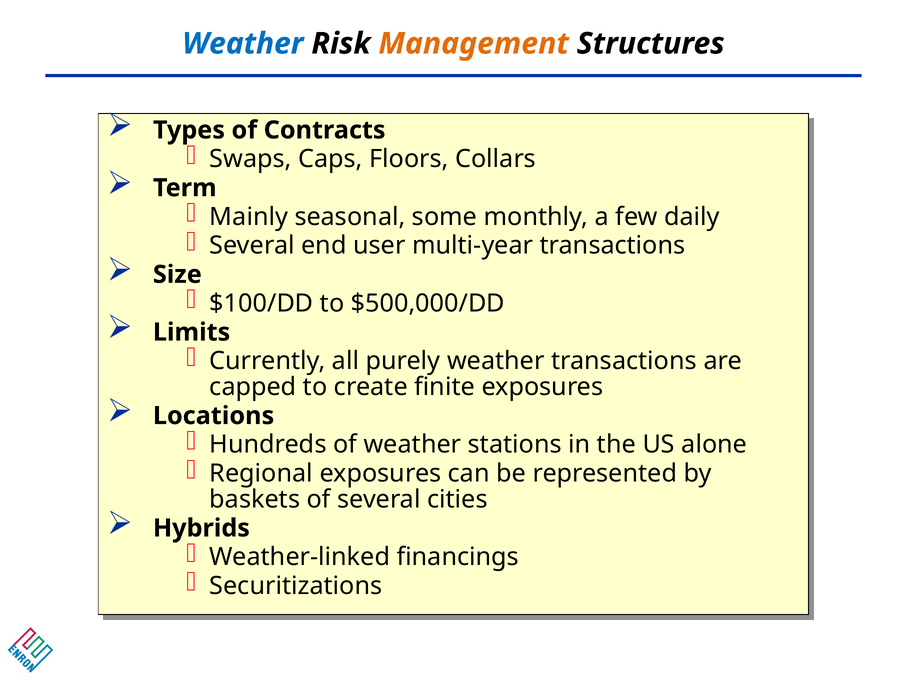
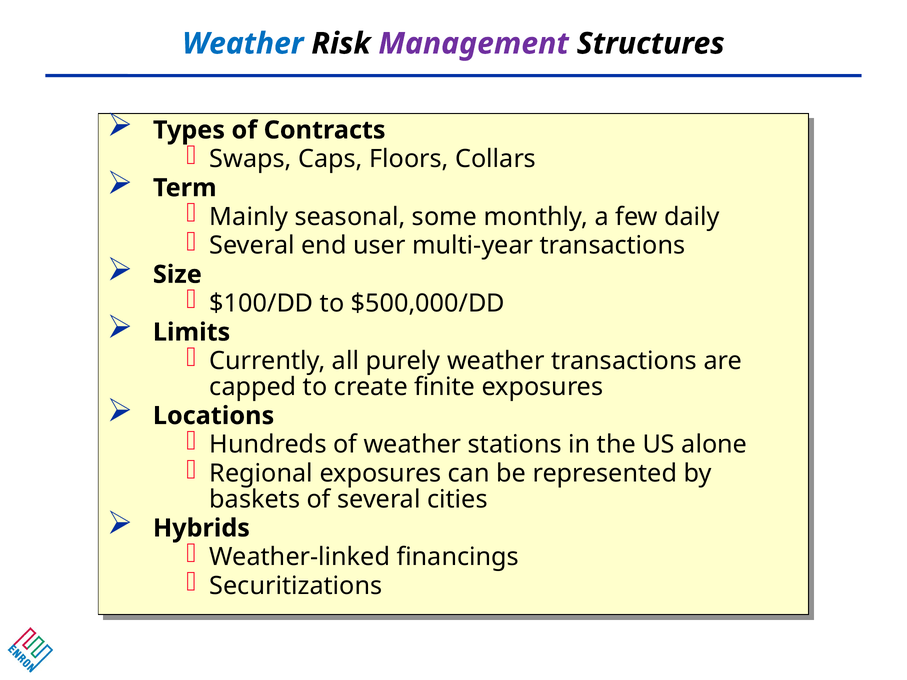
Management colour: orange -> purple
